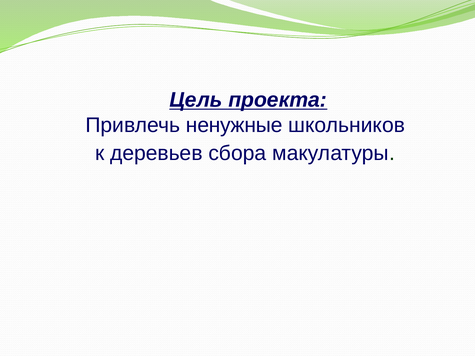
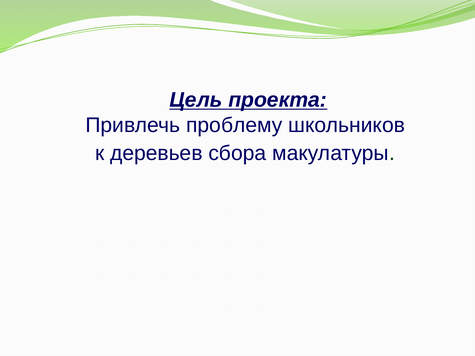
ненужные: ненужные -> проблему
